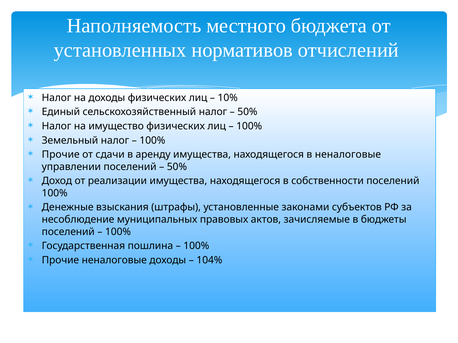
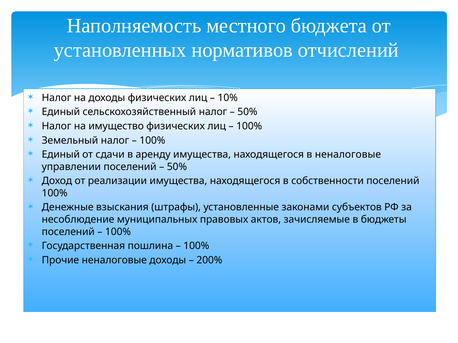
Прочие at (61, 155): Прочие -> Единый
104%: 104% -> 200%
